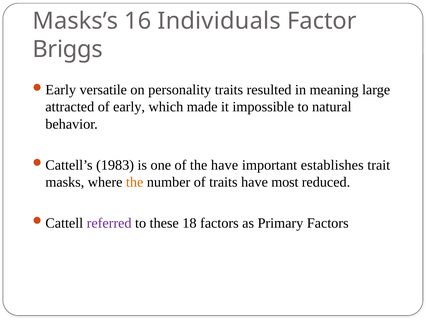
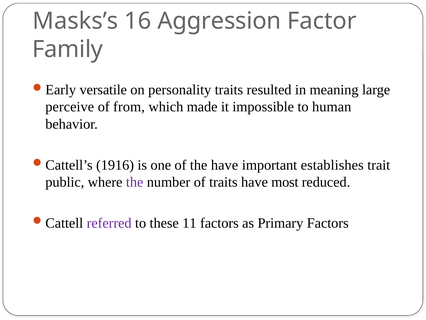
Individuals: Individuals -> Aggression
Briggs: Briggs -> Family
attracted: attracted -> perceive
early: early -> from
natural: natural -> human
1983: 1983 -> 1916
masks: masks -> public
the at (135, 182) colour: orange -> purple
18: 18 -> 11
